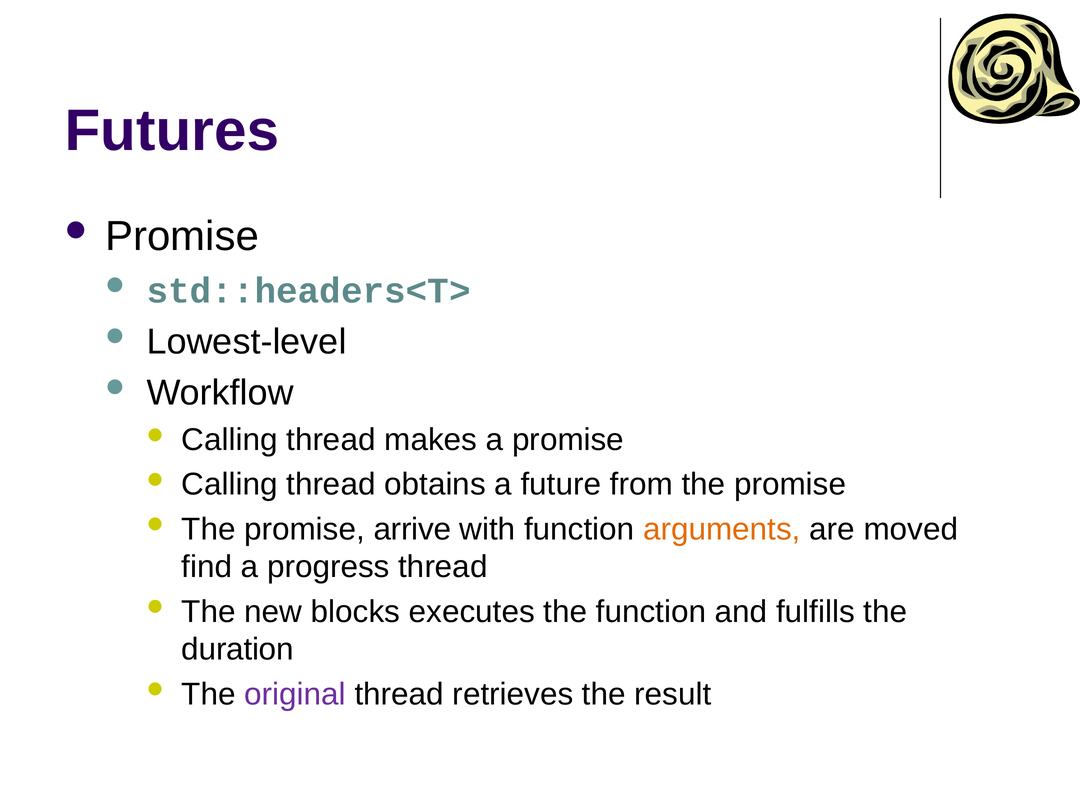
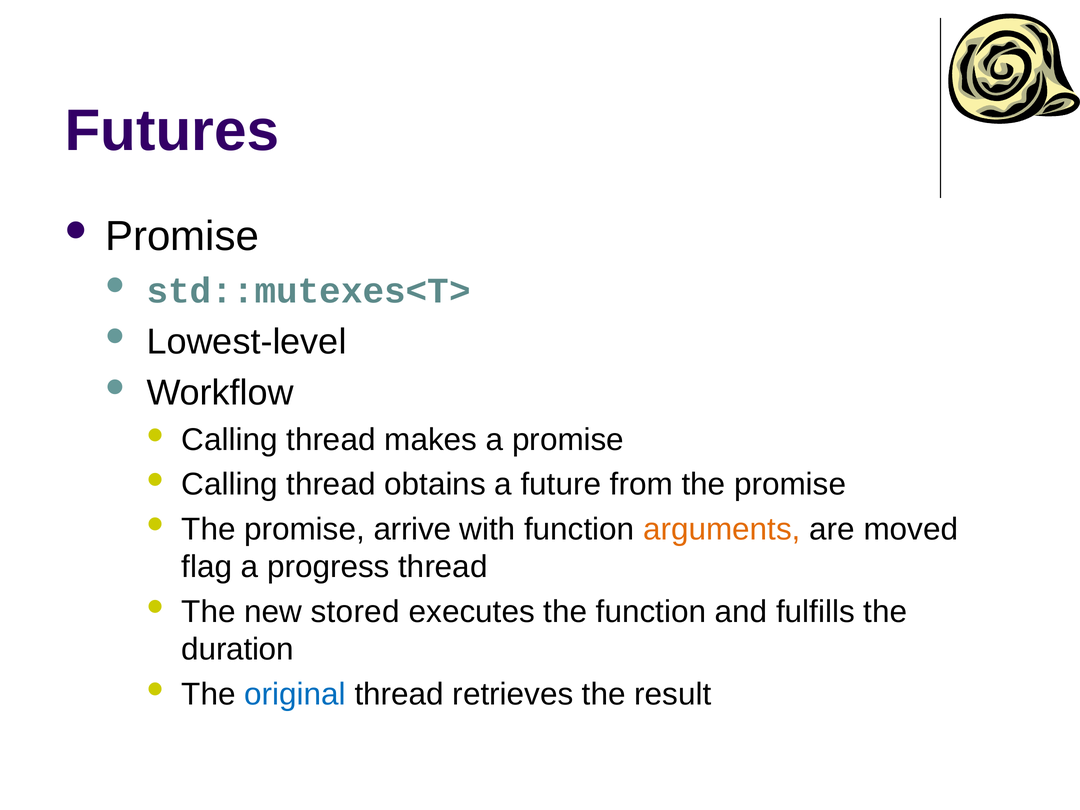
std::headers<T>: std::headers<T> -> std::mutexes<T>
find: find -> flag
blocks: blocks -> stored
original colour: purple -> blue
